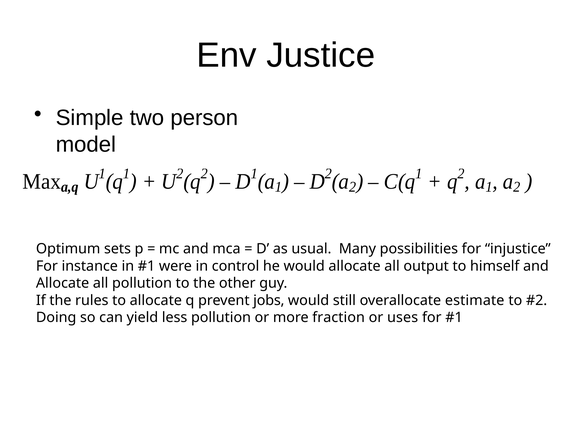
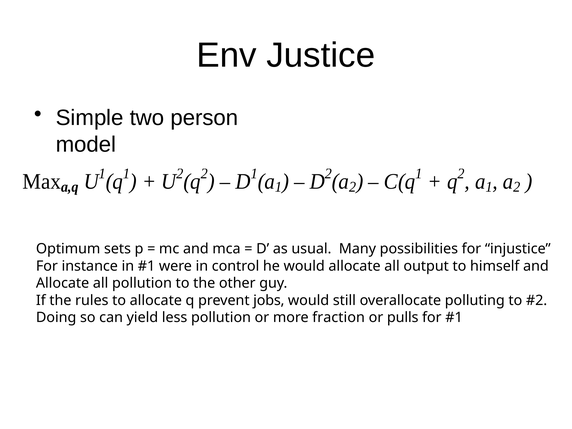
estimate: estimate -> polluting
uses: uses -> pulls
